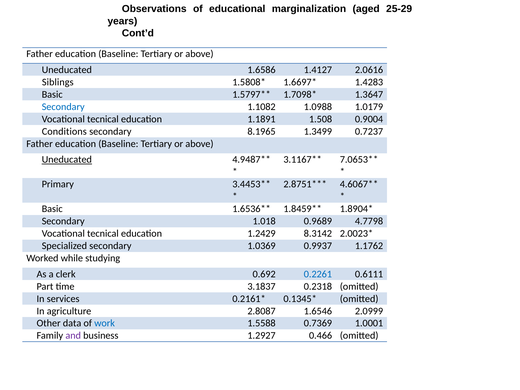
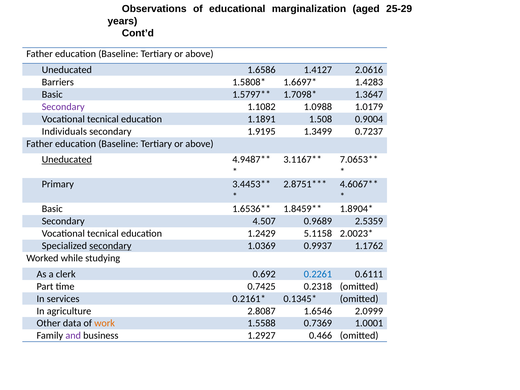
Siblings: Siblings -> Barriers
Secondary at (63, 107) colour: blue -> purple
Conditions: Conditions -> Individuals
8.1965: 8.1965 -> 1.9195
1.018: 1.018 -> 4.507
4.7798: 4.7798 -> 2.5359
8.3142: 8.3142 -> 5.1158
secondary at (110, 246) underline: none -> present
3.1837: 3.1837 -> 0.7425
work colour: blue -> orange
